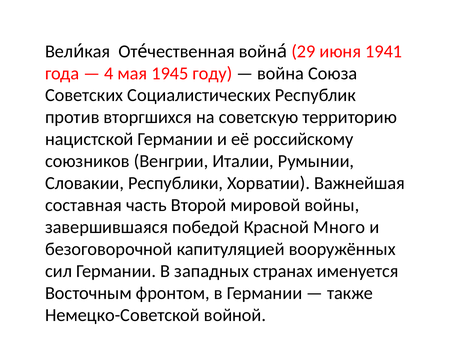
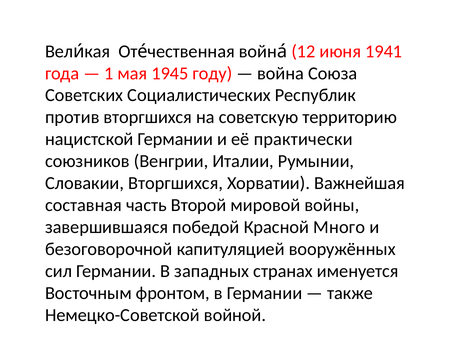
29: 29 -> 12
4: 4 -> 1
российскому: российскому -> практически
Словакии Республики: Республики -> Вторгшихся
